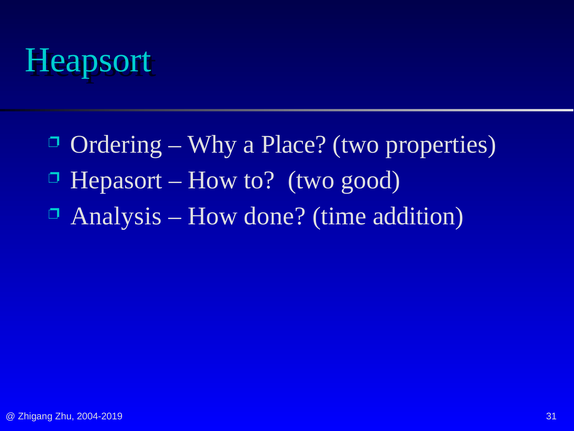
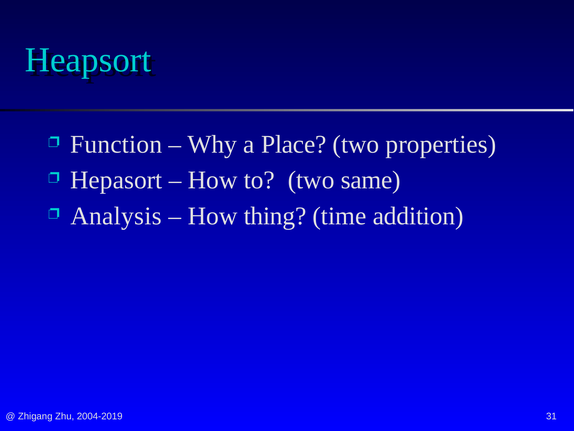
Ordering: Ordering -> Function
good: good -> same
done: done -> thing
